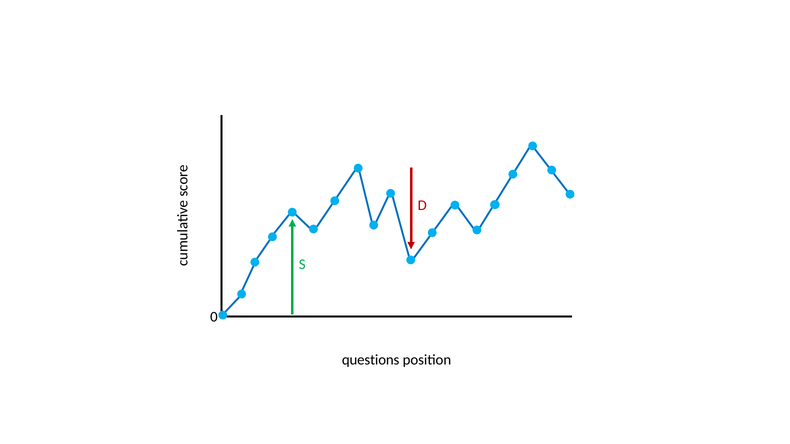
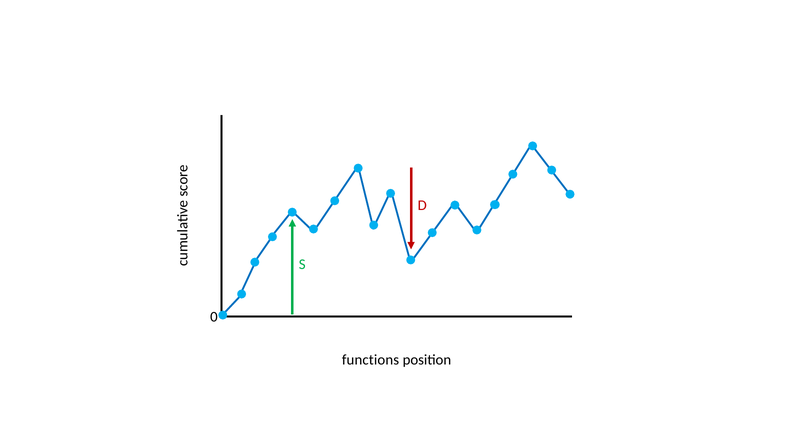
questions: questions -> functions
